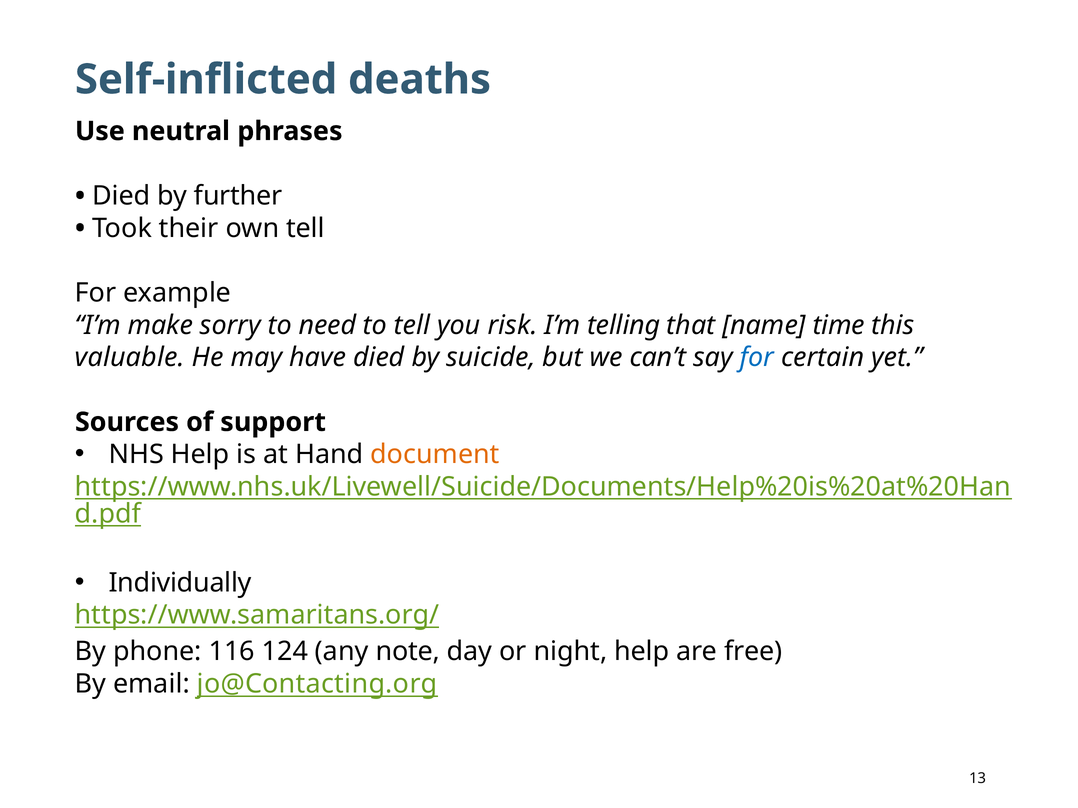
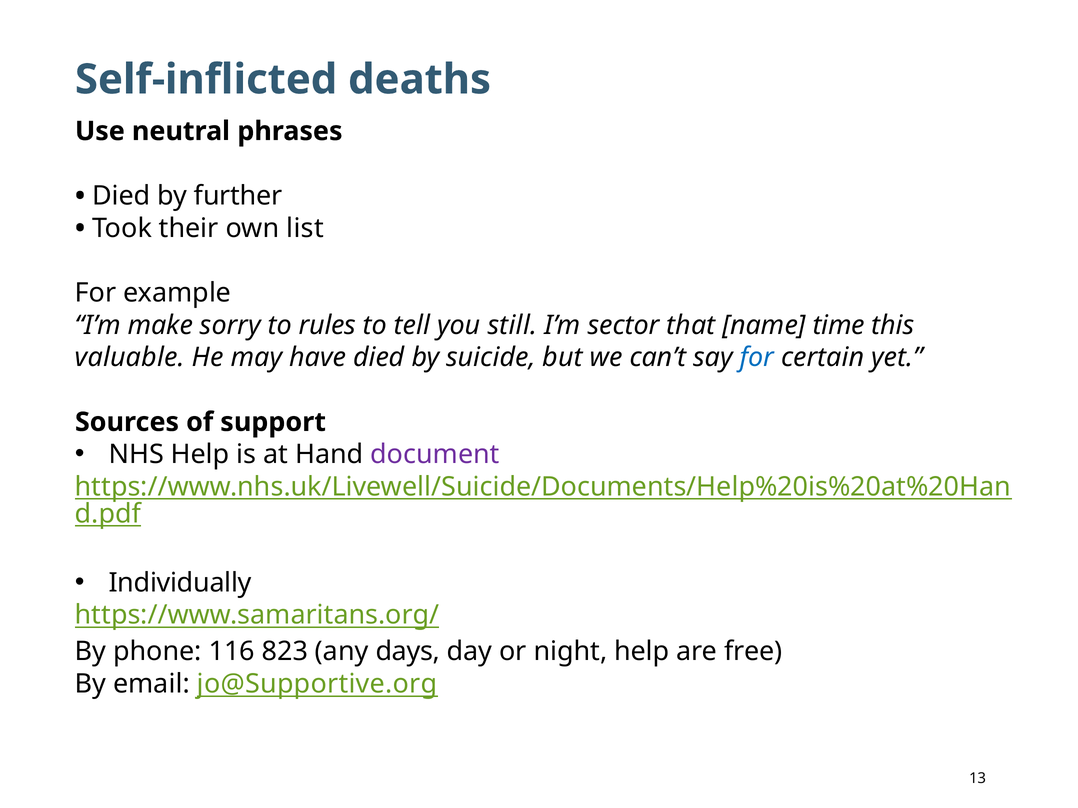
own tell: tell -> list
need: need -> rules
risk: risk -> still
telling: telling -> sector
document colour: orange -> purple
124: 124 -> 823
note: note -> days
jo@Contacting.org: jo@Contacting.org -> jo@Supportive.org
